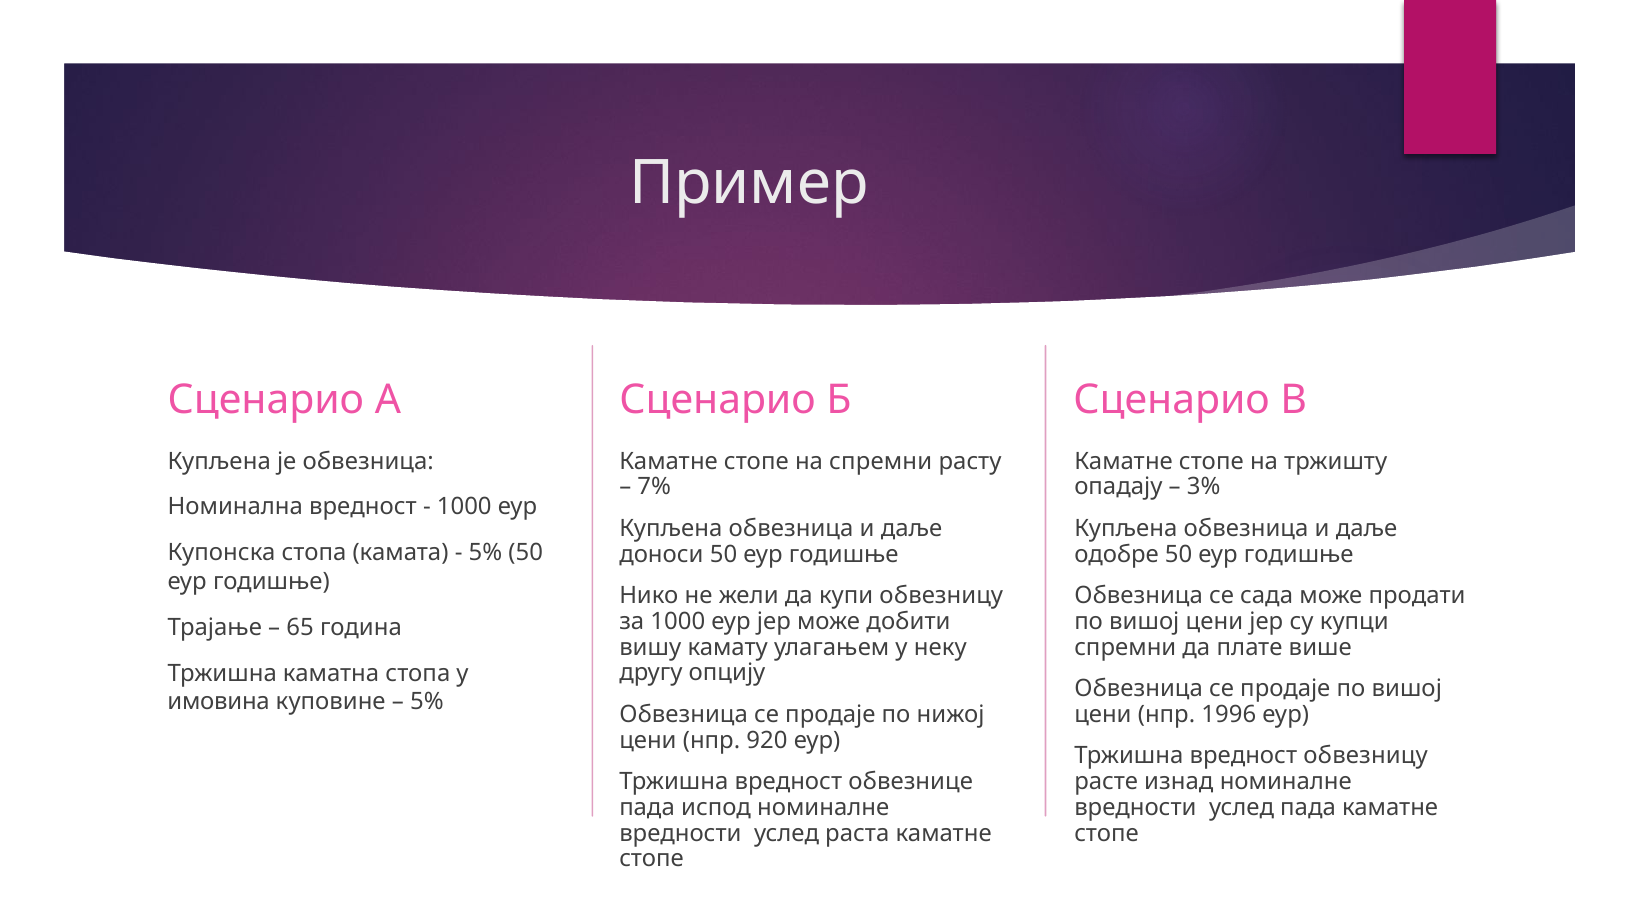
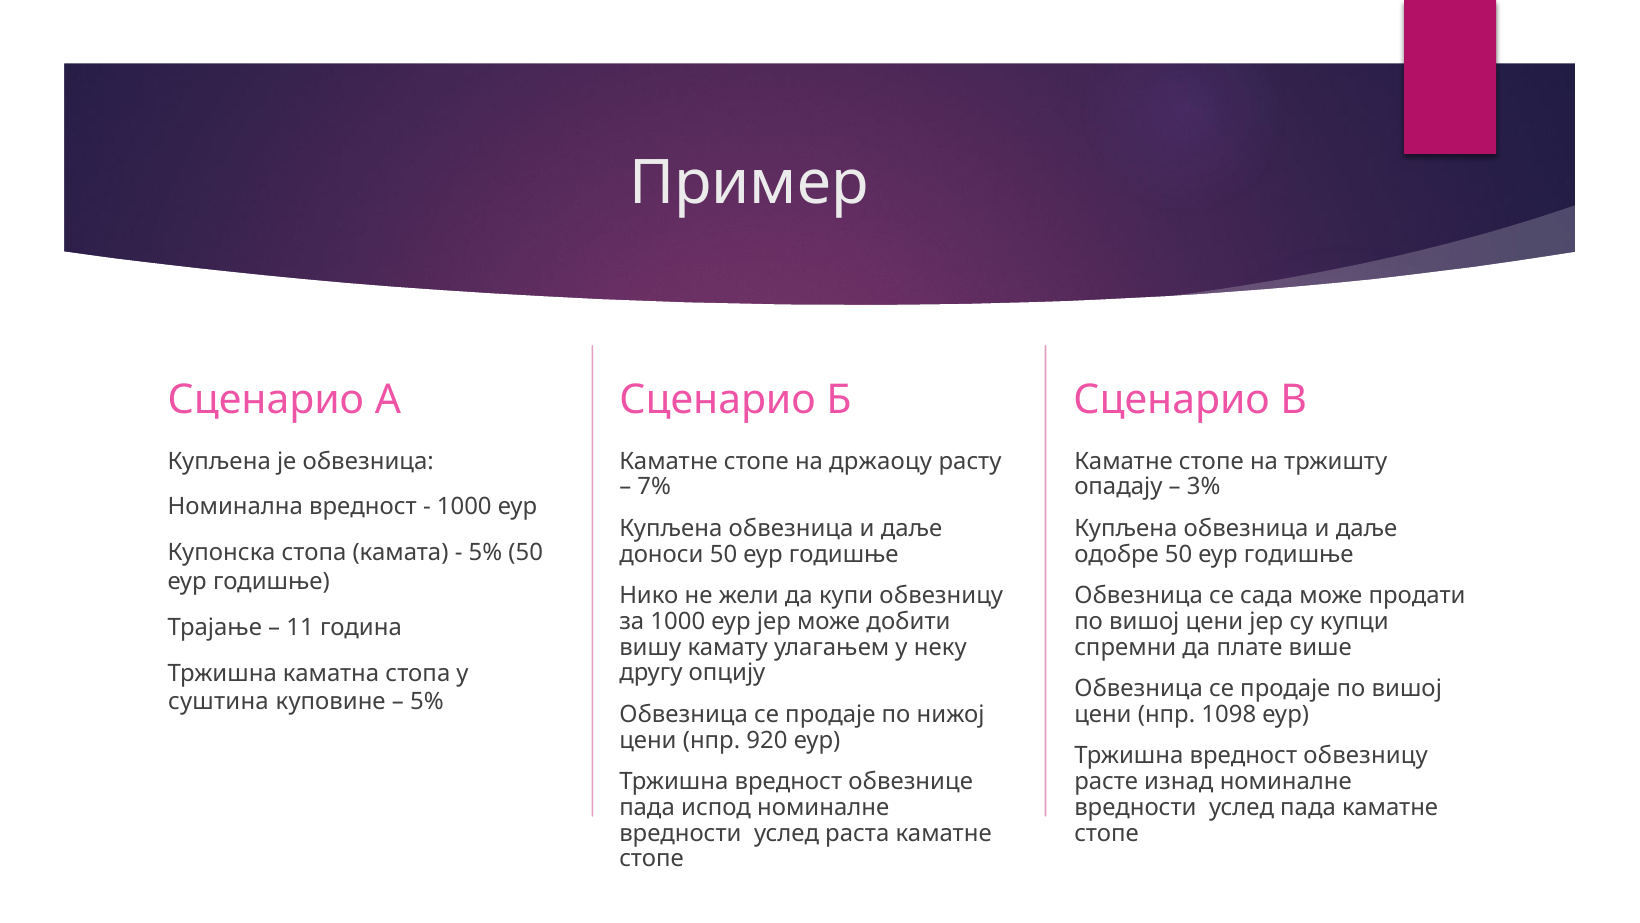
на спремни: спремни -> држаоцу
65: 65 -> 11
имовина: имовина -> суштина
1996: 1996 -> 1098
